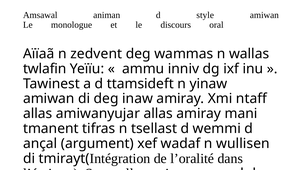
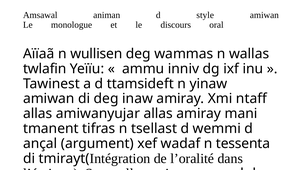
zedvent: zedvent -> wullisen
wullisen: wullisen -> tessenta
